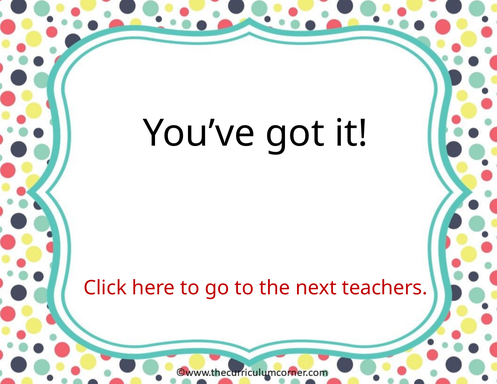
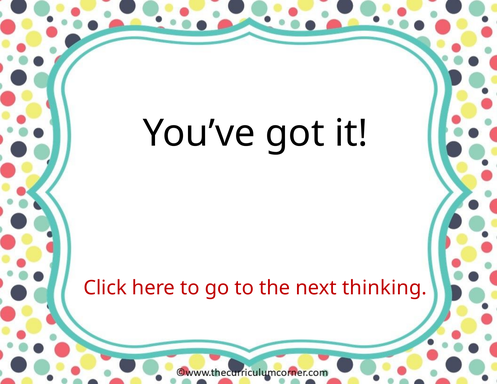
teachers: teachers -> thinking
